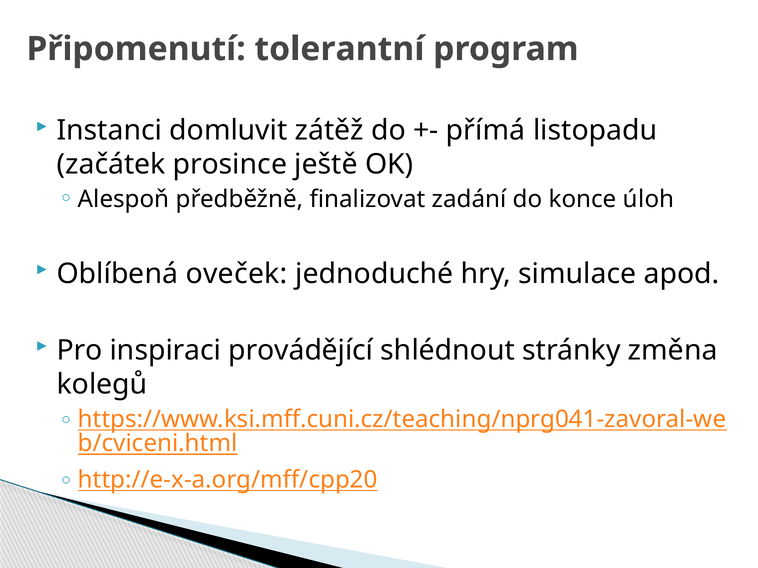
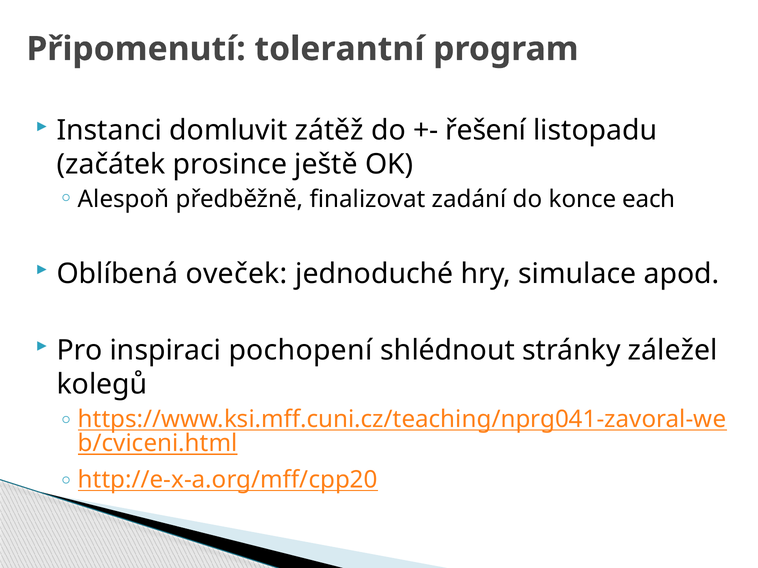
přímá: přímá -> řešení
úloh: úloh -> each
provádějící: provádějící -> pochopení
změna: změna -> záležel
